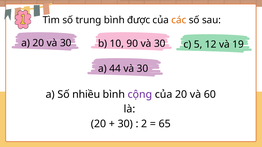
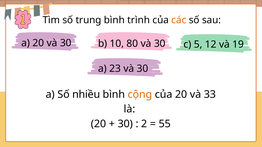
được: được -> trình
90: 90 -> 80
44: 44 -> 23
cộng colour: purple -> orange
60: 60 -> 33
65: 65 -> 55
